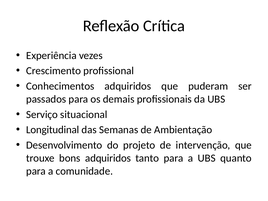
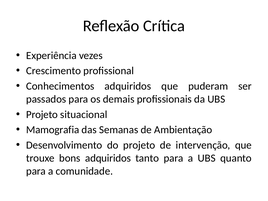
Serviço at (42, 114): Serviço -> Projeto
Longitudinal: Longitudinal -> Mamografia
